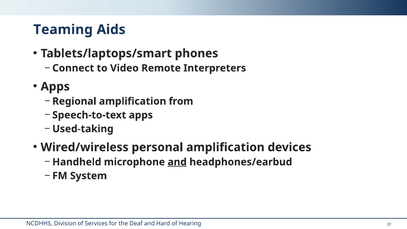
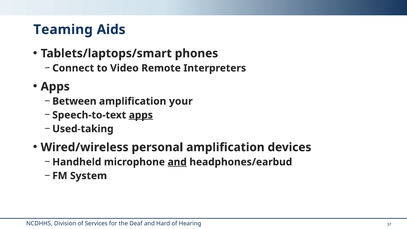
Regional: Regional -> Between
from: from -> your
apps at (141, 115) underline: none -> present
